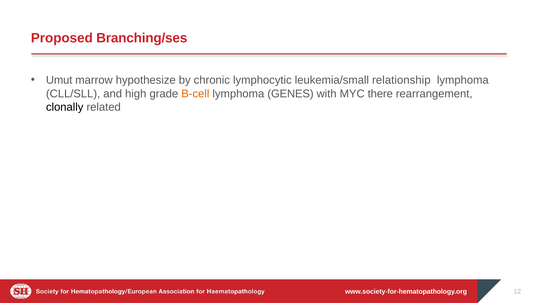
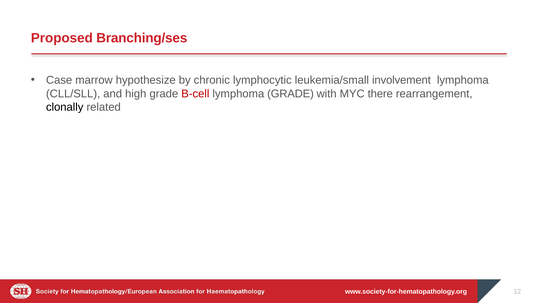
Umut: Umut -> Case
relationship: relationship -> involvement
B-cell colour: orange -> red
lymphoma GENES: GENES -> GRADE
